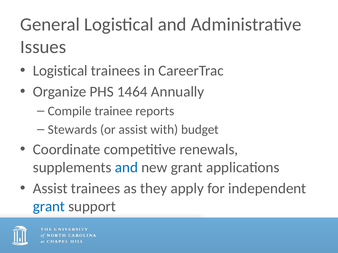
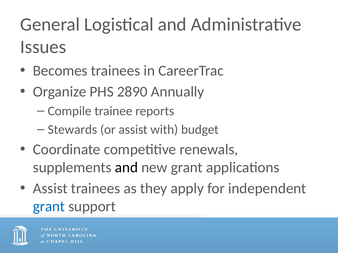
Logistical at (60, 71): Logistical -> Becomes
1464: 1464 -> 2890
and at (126, 168) colour: blue -> black
